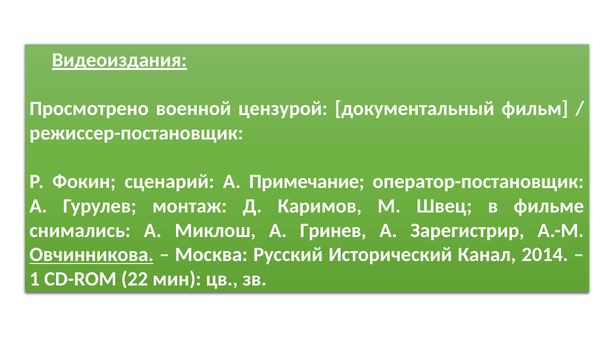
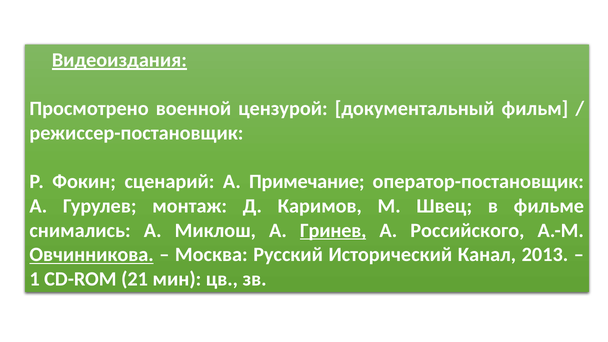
Гринев underline: none -> present
Зарегистрир: Зарегистрир -> Российского
2014: 2014 -> 2013
22: 22 -> 21
